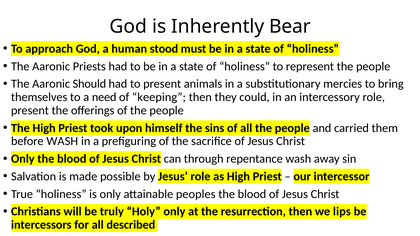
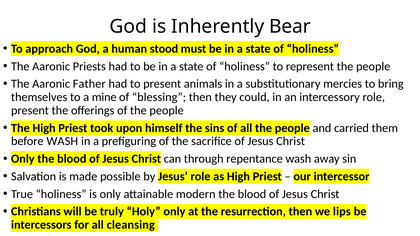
Should: Should -> Father
need: need -> mine
keeping: keeping -> blessing
peoples: peoples -> modern
described: described -> cleansing
